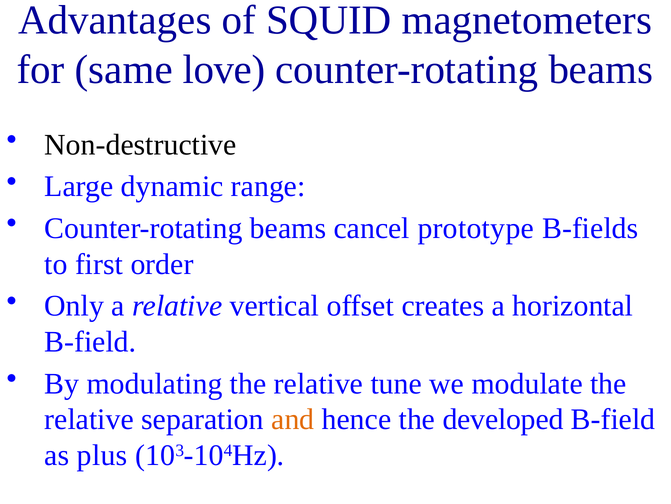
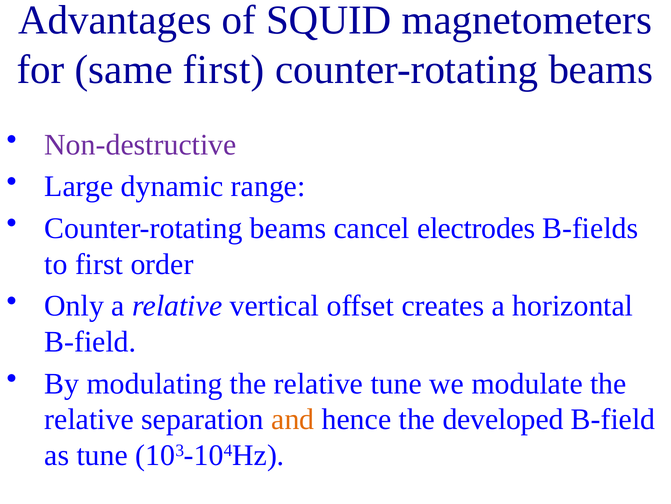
same love: love -> first
Non-destructive colour: black -> purple
prototype: prototype -> electrodes
as plus: plus -> tune
